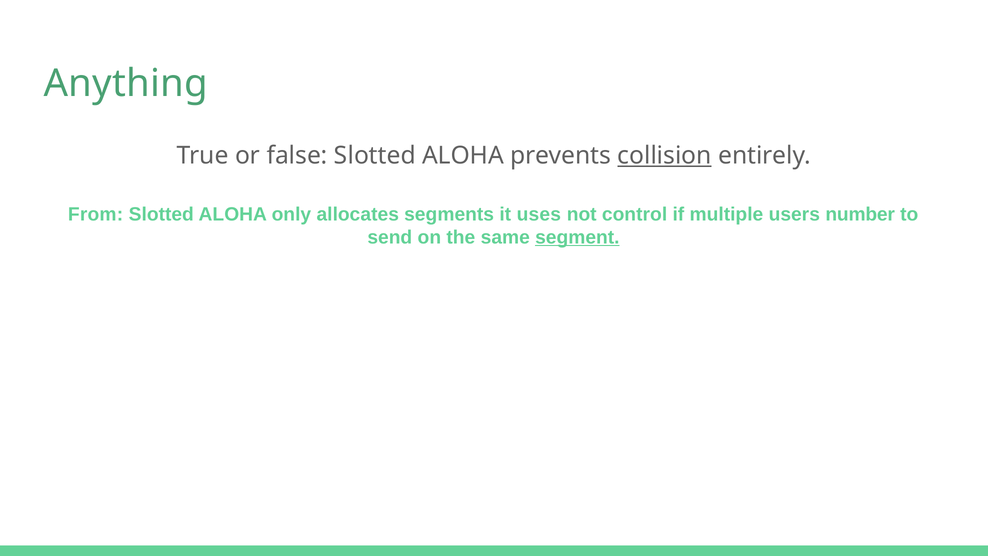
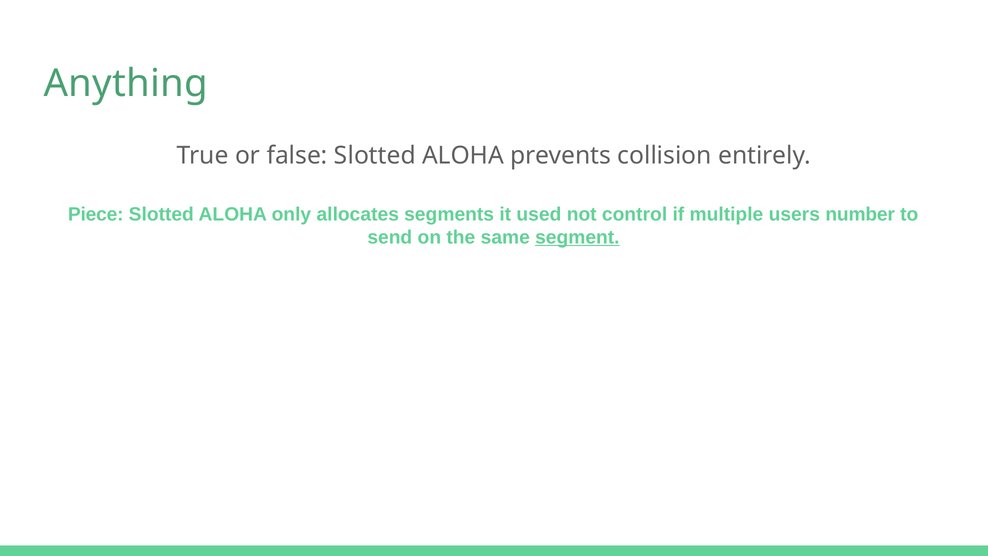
collision underline: present -> none
From: From -> Piece
uses: uses -> used
